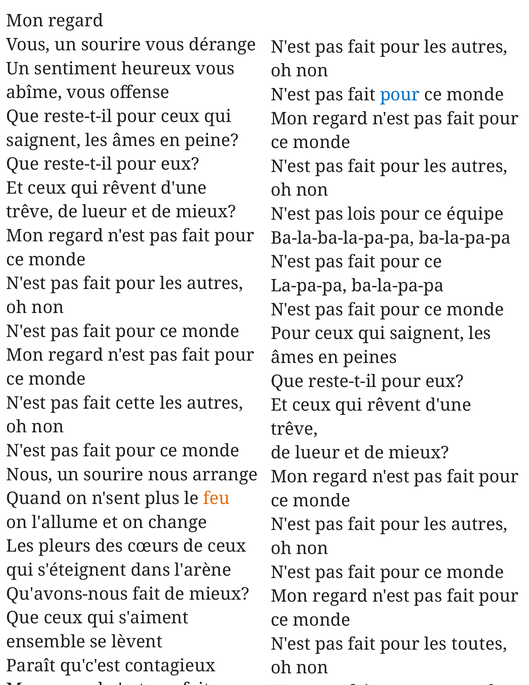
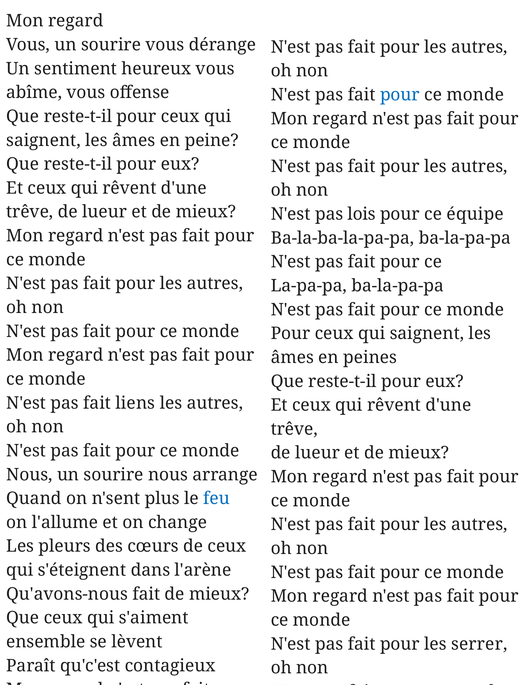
cette: cette -> liens
feu colour: orange -> blue
toutes: toutes -> serrer
